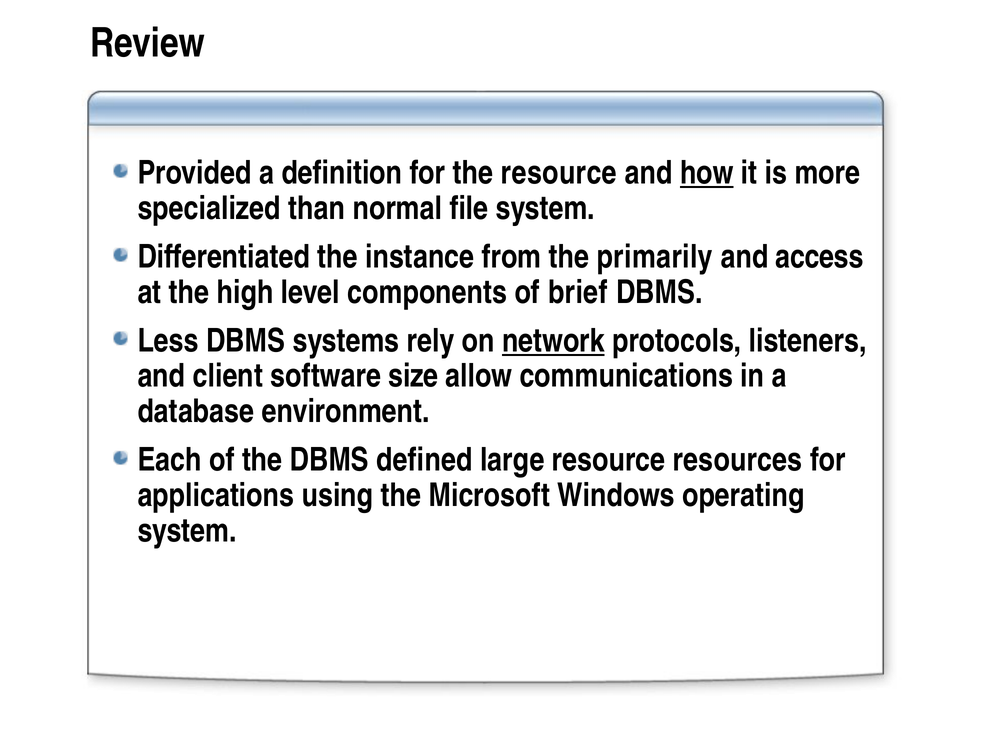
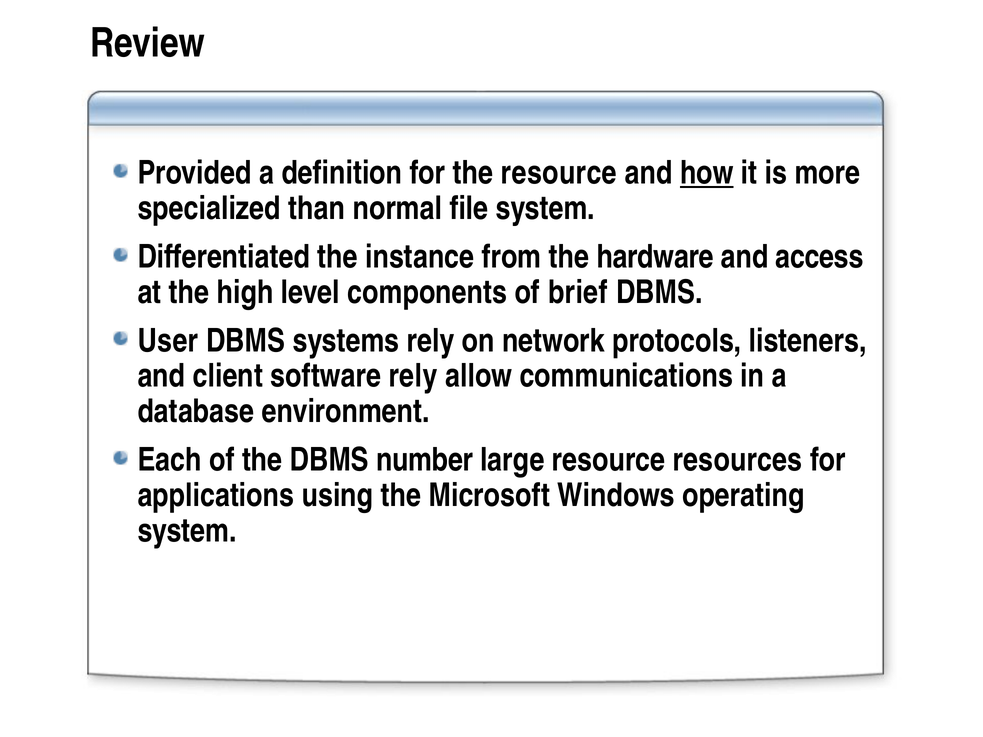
primarily: primarily -> hardware
Less: Less -> User
network underline: present -> none
software size: size -> rely
defined: defined -> number
